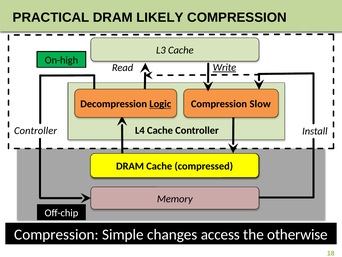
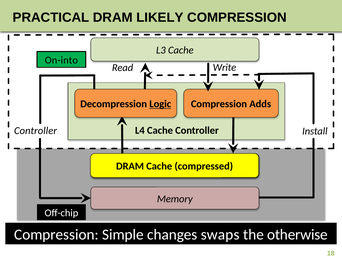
On-high: On-high -> On-into
Write underline: present -> none
Slow: Slow -> Adds
access: access -> swaps
